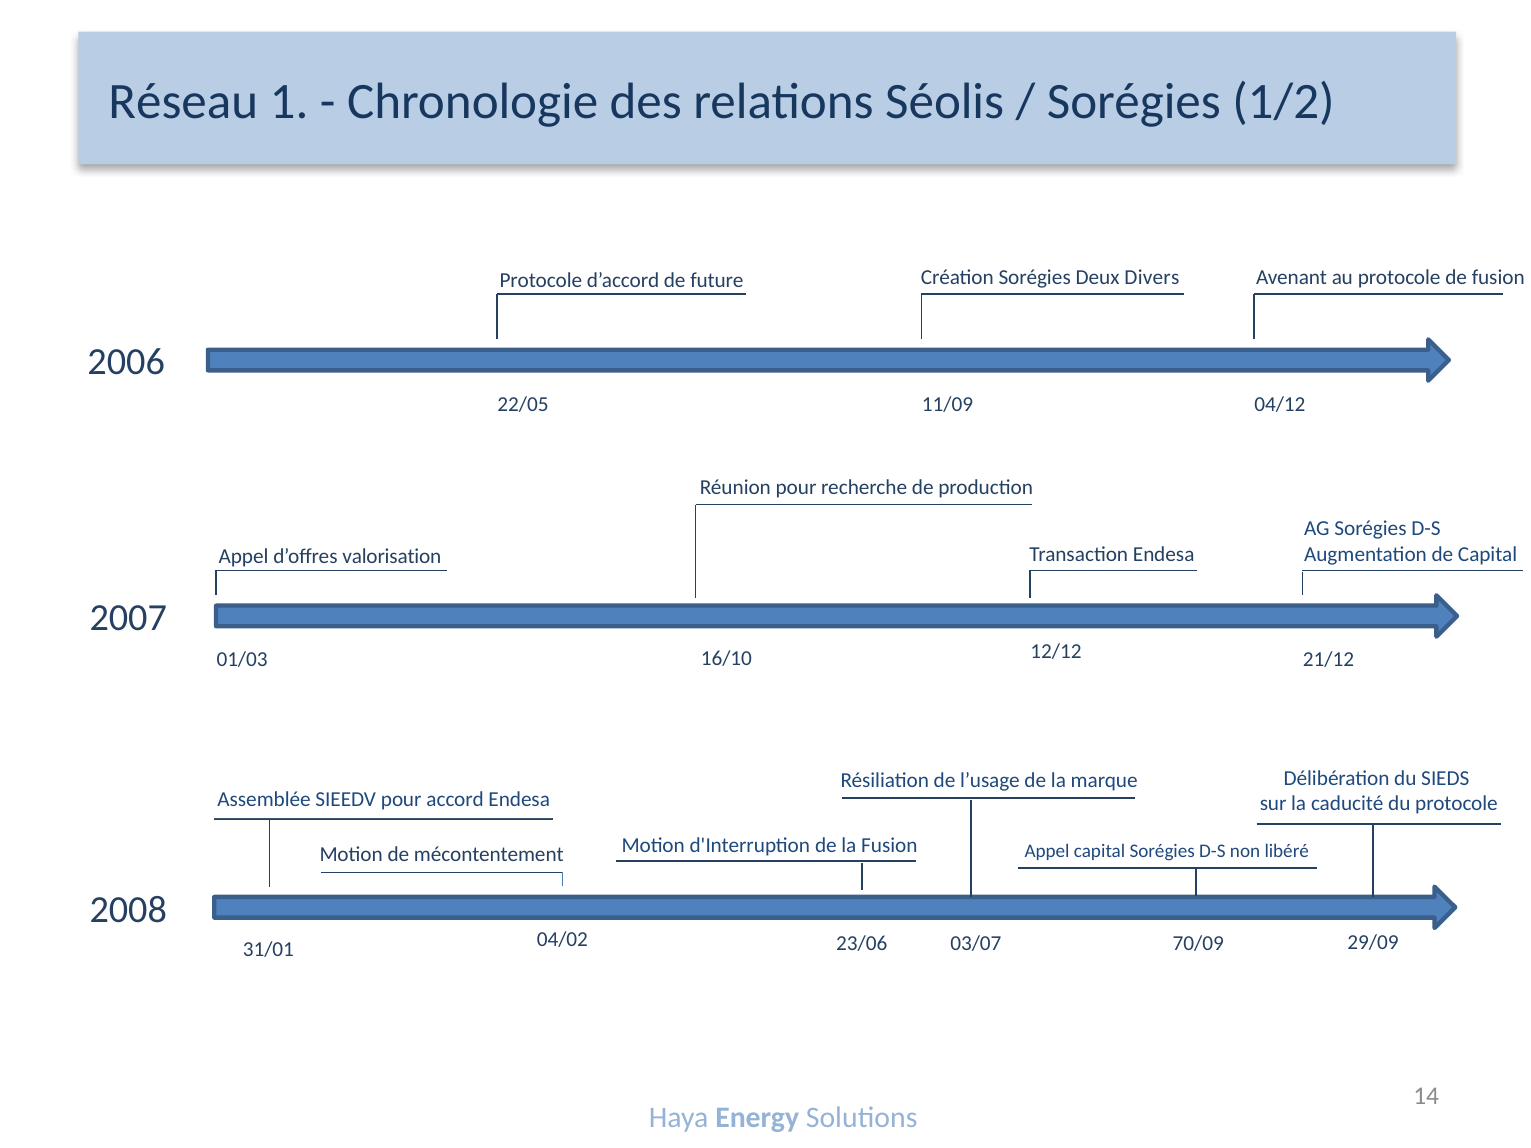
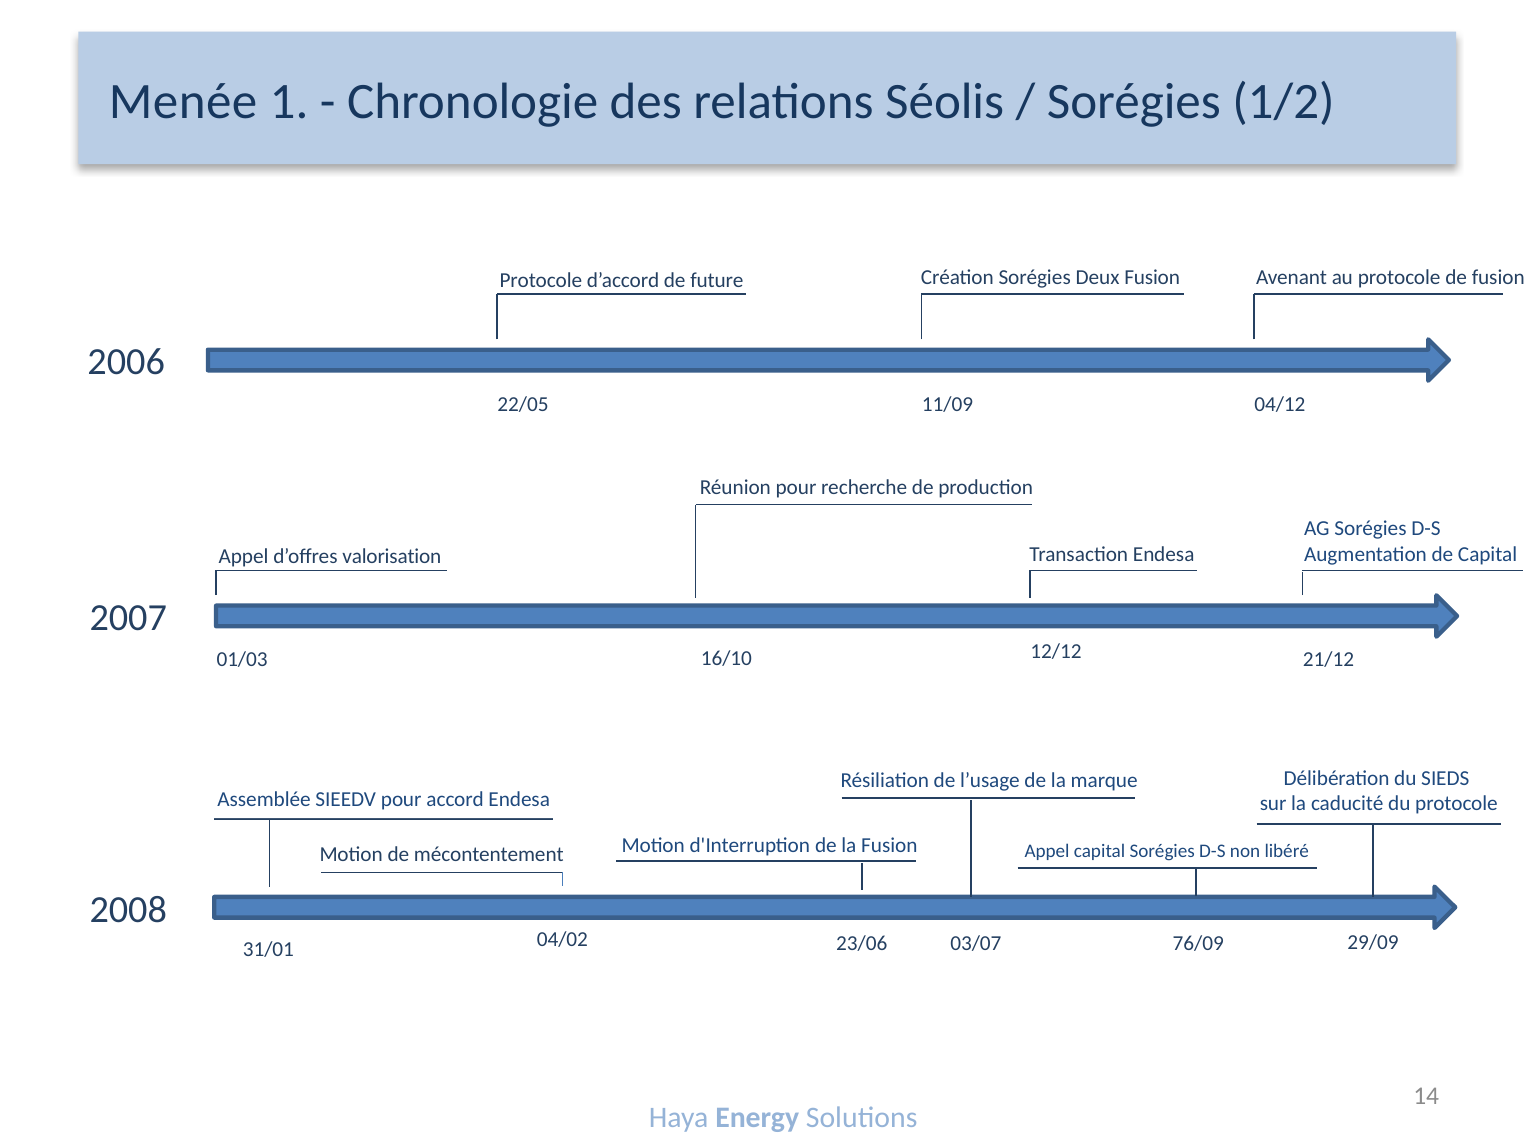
Réseau: Réseau -> Menée
Deux Divers: Divers -> Fusion
70/09: 70/09 -> 76/09
